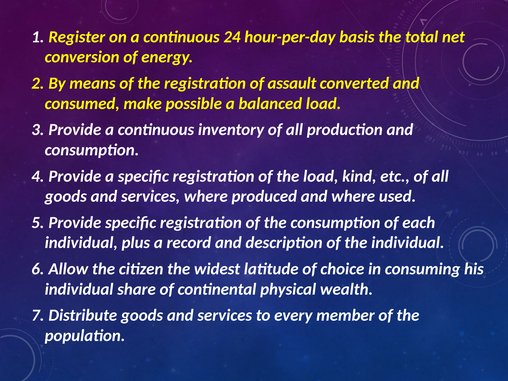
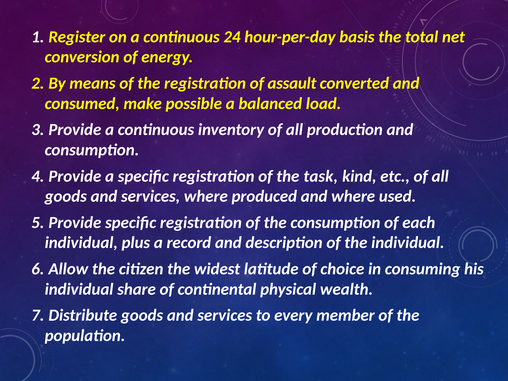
the load: load -> task
